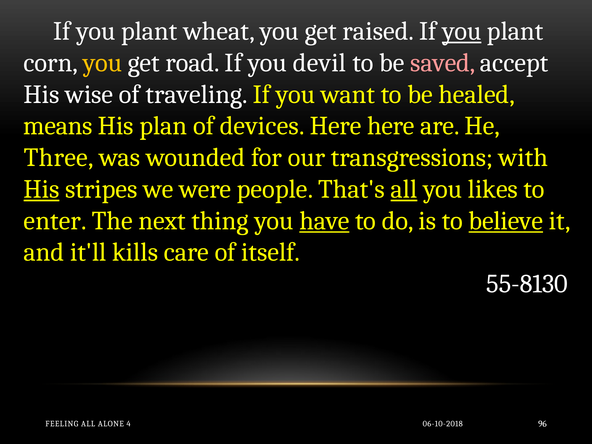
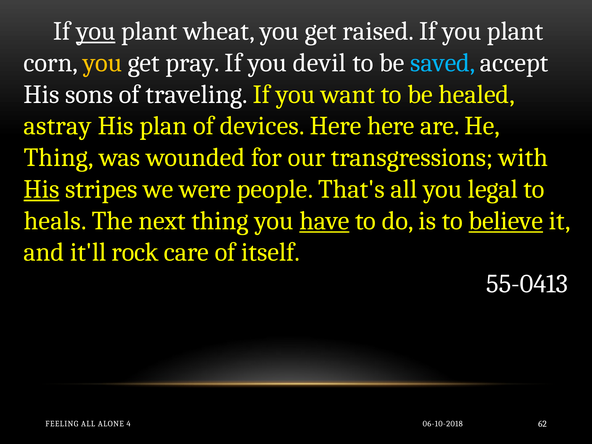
you at (96, 31) underline: none -> present
you at (462, 31) underline: present -> none
road: road -> pray
saved colour: pink -> light blue
wise: wise -> sons
means: means -> astray
Three at (59, 158): Three -> Thing
all at (404, 189) underline: present -> none
likes: likes -> legal
enter: enter -> heals
kills: kills -> rock
55-8130: 55-8130 -> 55-0413
96: 96 -> 62
